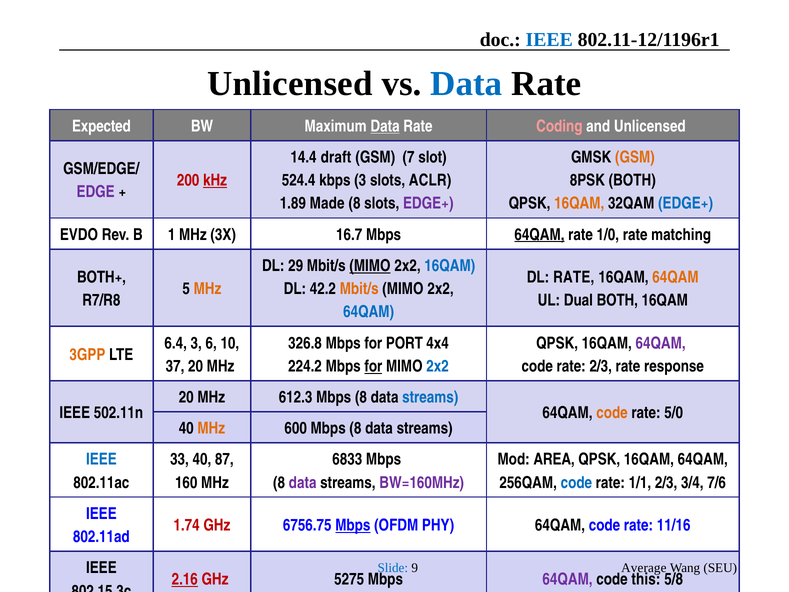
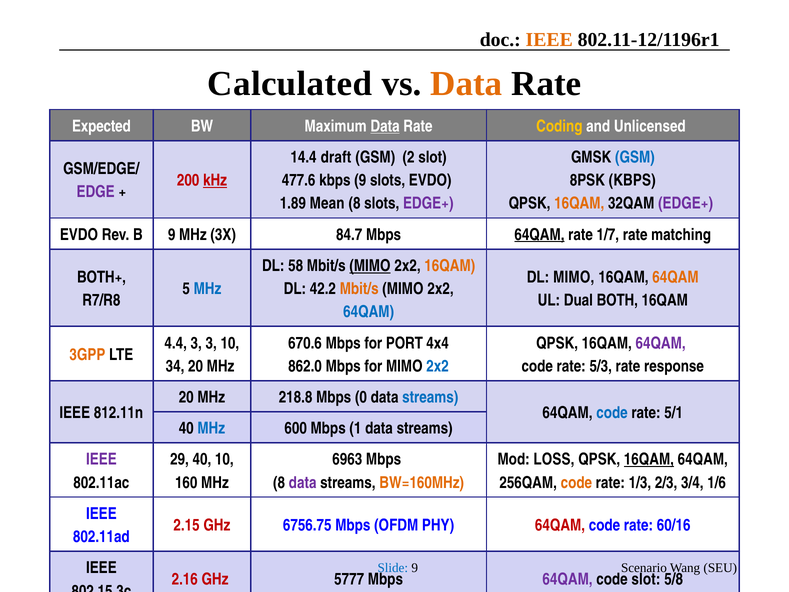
IEEE at (549, 39) colour: blue -> orange
Unlicensed at (290, 84): Unlicensed -> Calculated
Data at (466, 84) colour: blue -> orange
Coding colour: pink -> yellow
7: 7 -> 2
GSM at (635, 157) colour: orange -> blue
524.4: 524.4 -> 477.6
kbps 3: 3 -> 9
slots ACLR: ACLR -> EVDO
8PSK BOTH: BOTH -> KBPS
Made: Made -> Mean
EDGE+ at (686, 203) colour: blue -> purple
B 1: 1 -> 9
16.7: 16.7 -> 84.7
1/0: 1/0 -> 1/7
29: 29 -> 58
16QAM at (450, 266) colour: blue -> orange
DL RATE: RATE -> MIMO
MHz at (207, 289) colour: orange -> blue
6.4: 6.4 -> 4.4
3 6: 6 -> 3
326.8: 326.8 -> 670.6
37: 37 -> 34
224.2: 224.2 -> 862.0
for at (373, 366) underline: present -> none
rate 2/3: 2/3 -> 5/3
612.3: 612.3 -> 218.8
8 at (361, 397): 8 -> 0
502.11n: 502.11n -> 812.11n
code at (612, 413) colour: orange -> blue
5/0: 5/0 -> 5/1
MHz at (211, 428) colour: orange -> blue
600 Mbps 8: 8 -> 1
IEEE at (101, 459) colour: blue -> purple
33: 33 -> 29
40 87: 87 -> 10
6833: 6833 -> 6963
AREA: AREA -> LOSS
16QAM at (649, 459) underline: none -> present
BW=160MHz colour: purple -> orange
code at (576, 482) colour: blue -> orange
1/1: 1/1 -> 1/3
7/6: 7/6 -> 1/6
1.74: 1.74 -> 2.15
Mbps at (353, 525) underline: present -> none
64QAM at (560, 525) colour: black -> red
11/16: 11/16 -> 60/16
Average: Average -> Scenario
2.16 underline: present -> none
5275: 5275 -> 5777
code this: this -> slot
